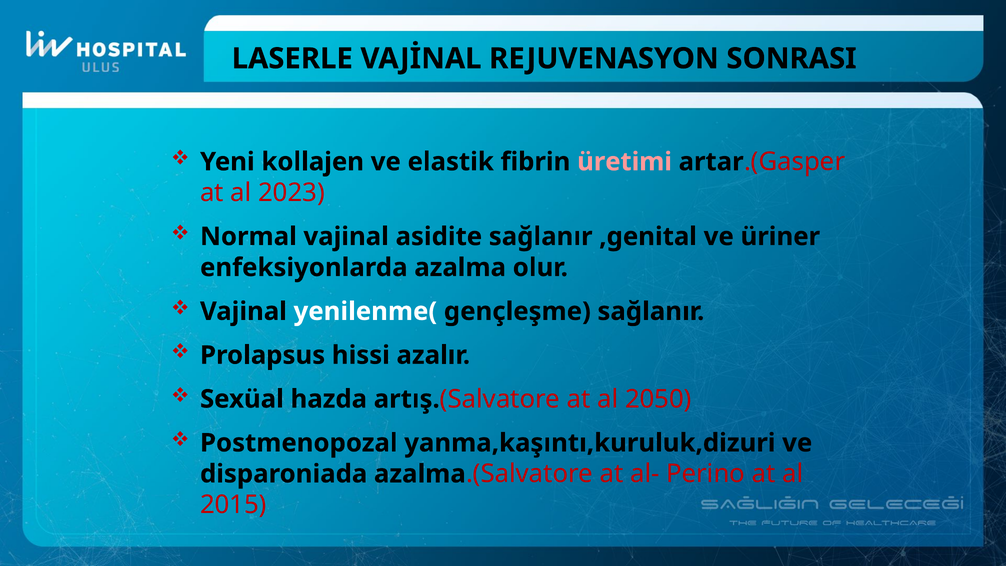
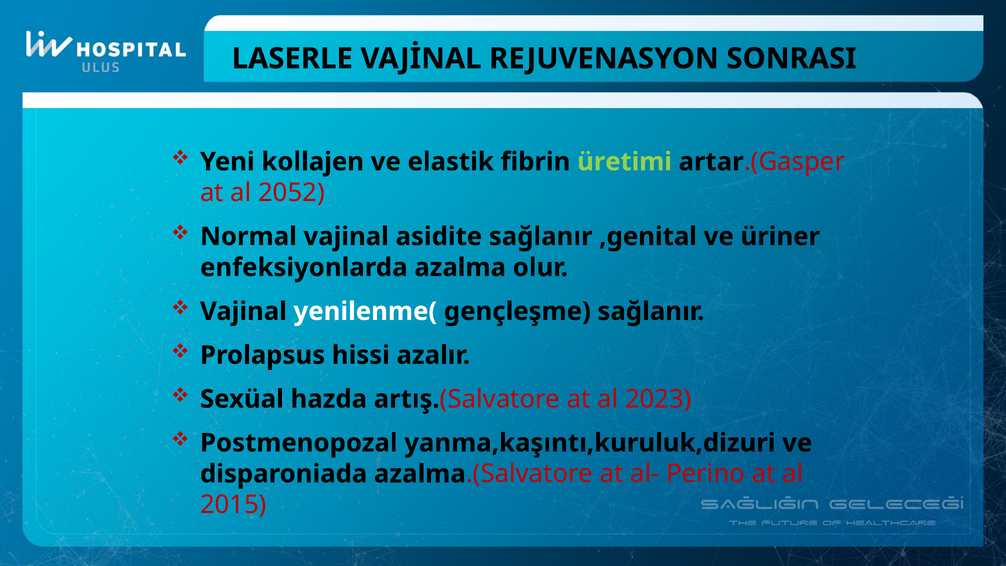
üretimi colour: pink -> light green
2023: 2023 -> 2052
2050: 2050 -> 2023
